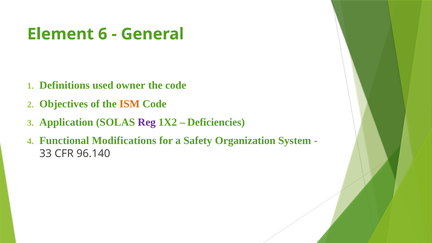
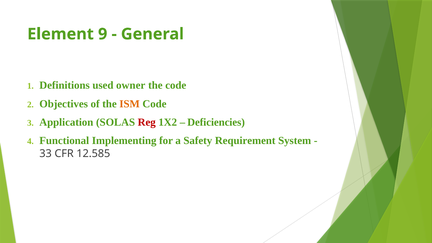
6: 6 -> 9
Reg colour: purple -> red
Modifications: Modifications -> Implementing
Organization: Organization -> Requirement
96.140: 96.140 -> 12.585
